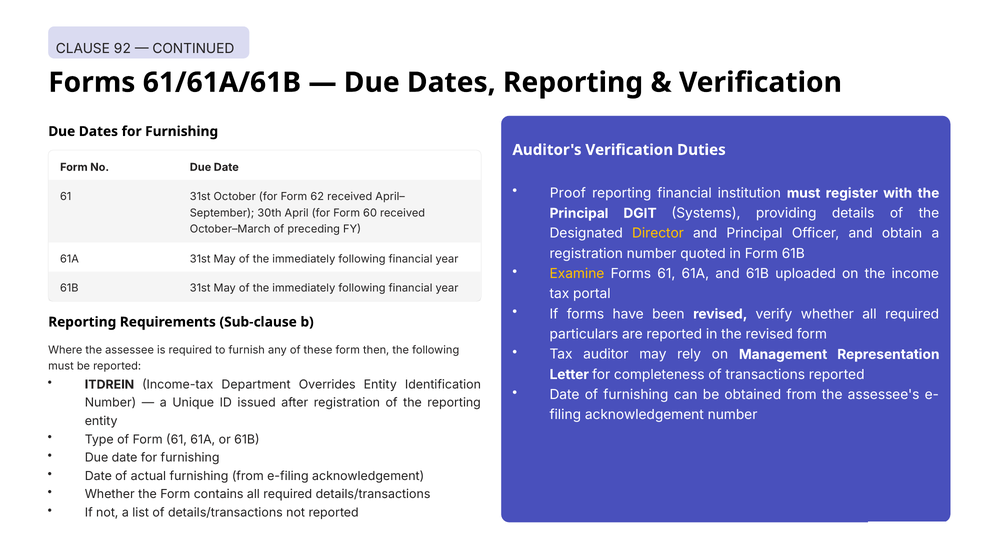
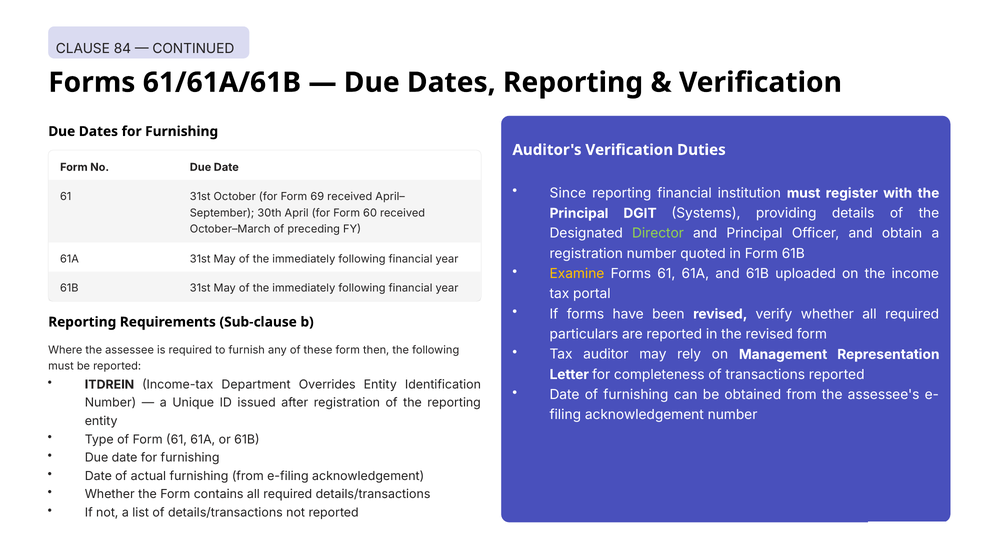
92: 92 -> 84
Proof: Proof -> Since
62: 62 -> 69
Director colour: yellow -> light green
